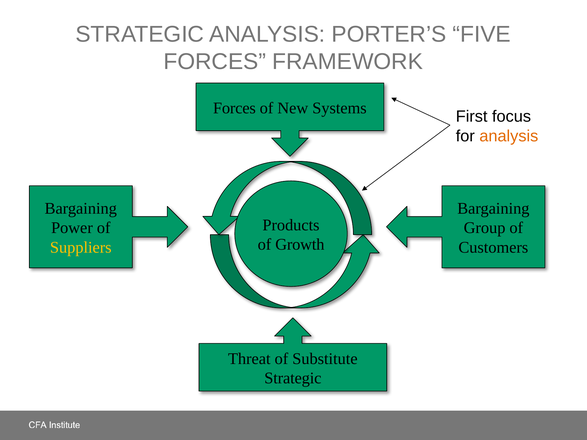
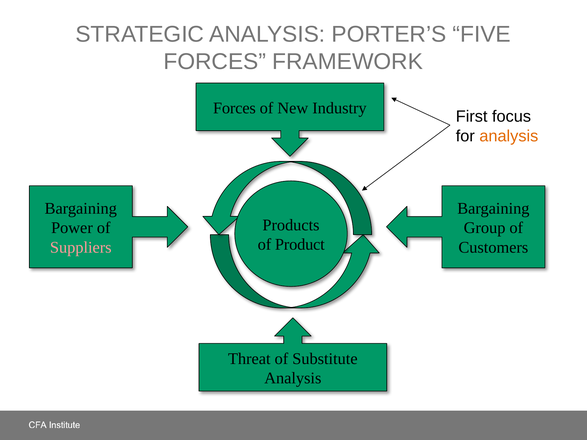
Systems: Systems -> Industry
Growth: Growth -> Product
Suppliers colour: yellow -> pink
Strategic at (293, 378): Strategic -> Analysis
